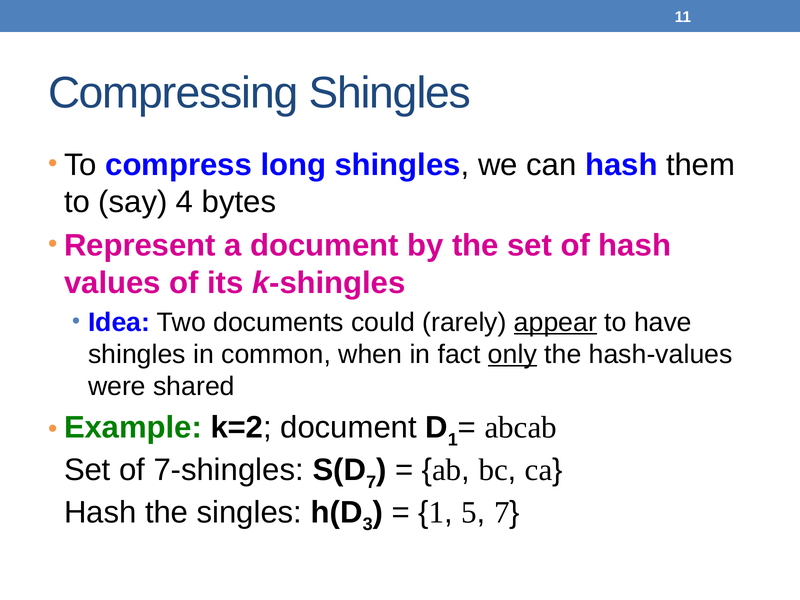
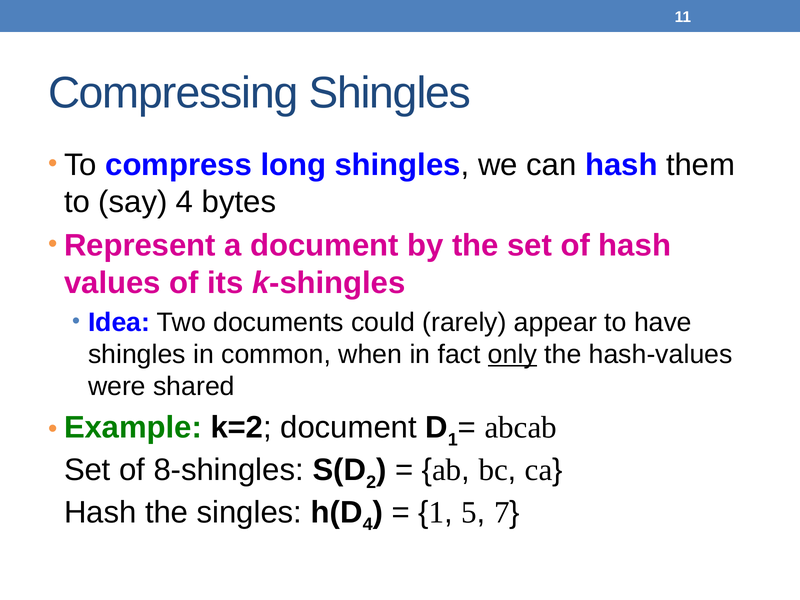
appear underline: present -> none
7-shingles: 7-shingles -> 8-shingles
7 at (371, 482): 7 -> 2
3 at (368, 524): 3 -> 4
